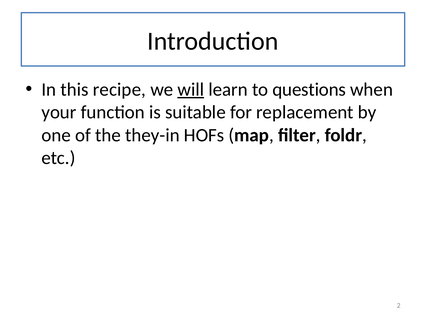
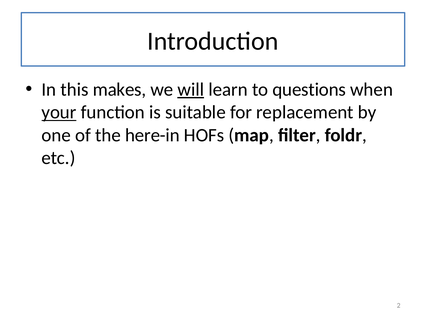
recipe: recipe -> makes
your underline: none -> present
they-in: they-in -> here-in
